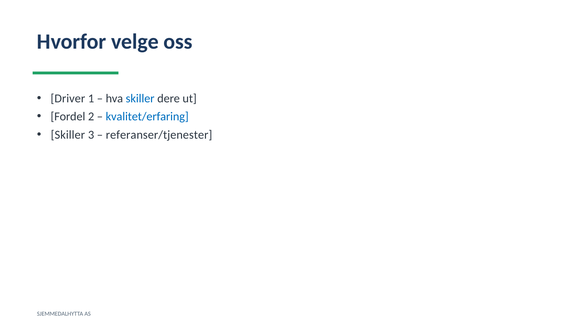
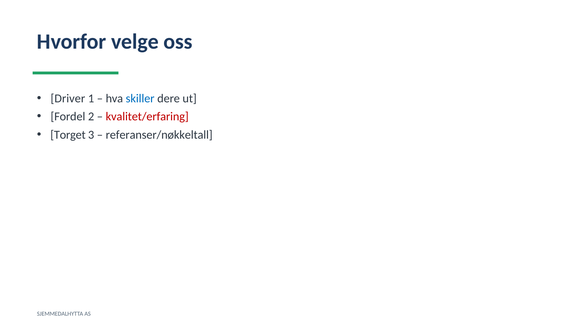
kvalitet/erfaring colour: blue -> red
Skiller at (68, 135): Skiller -> Torget
referanser/tjenester: referanser/tjenester -> referanser/nøkkeltall
